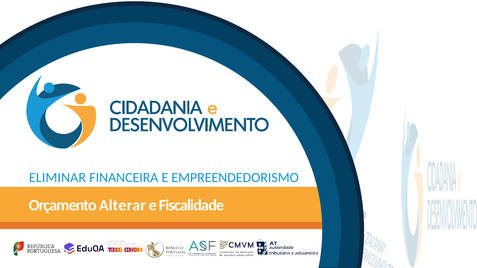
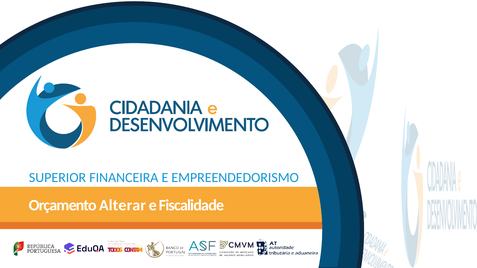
ELIMINAR: ELIMINAR -> SUPERIOR
